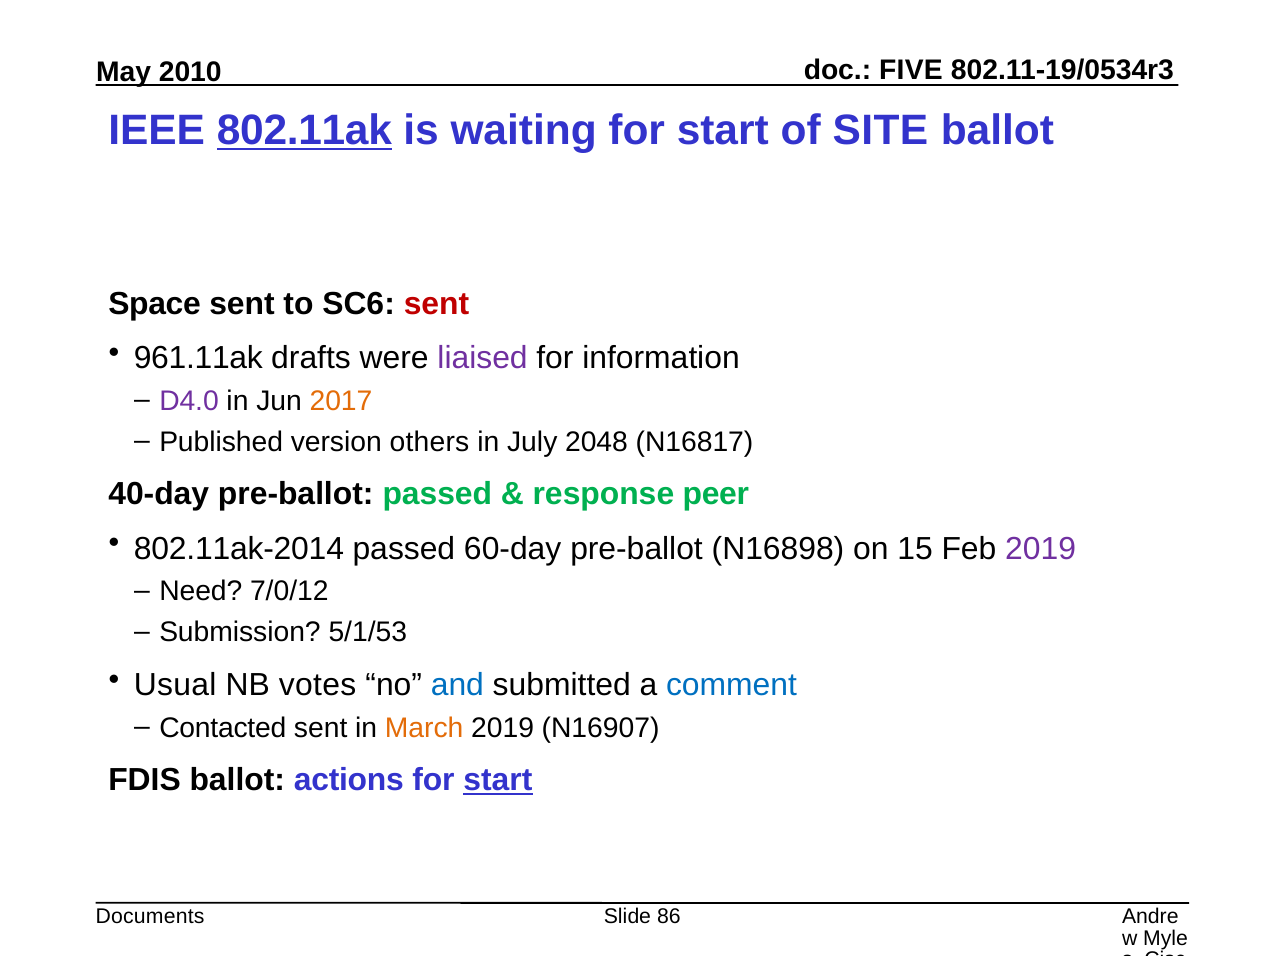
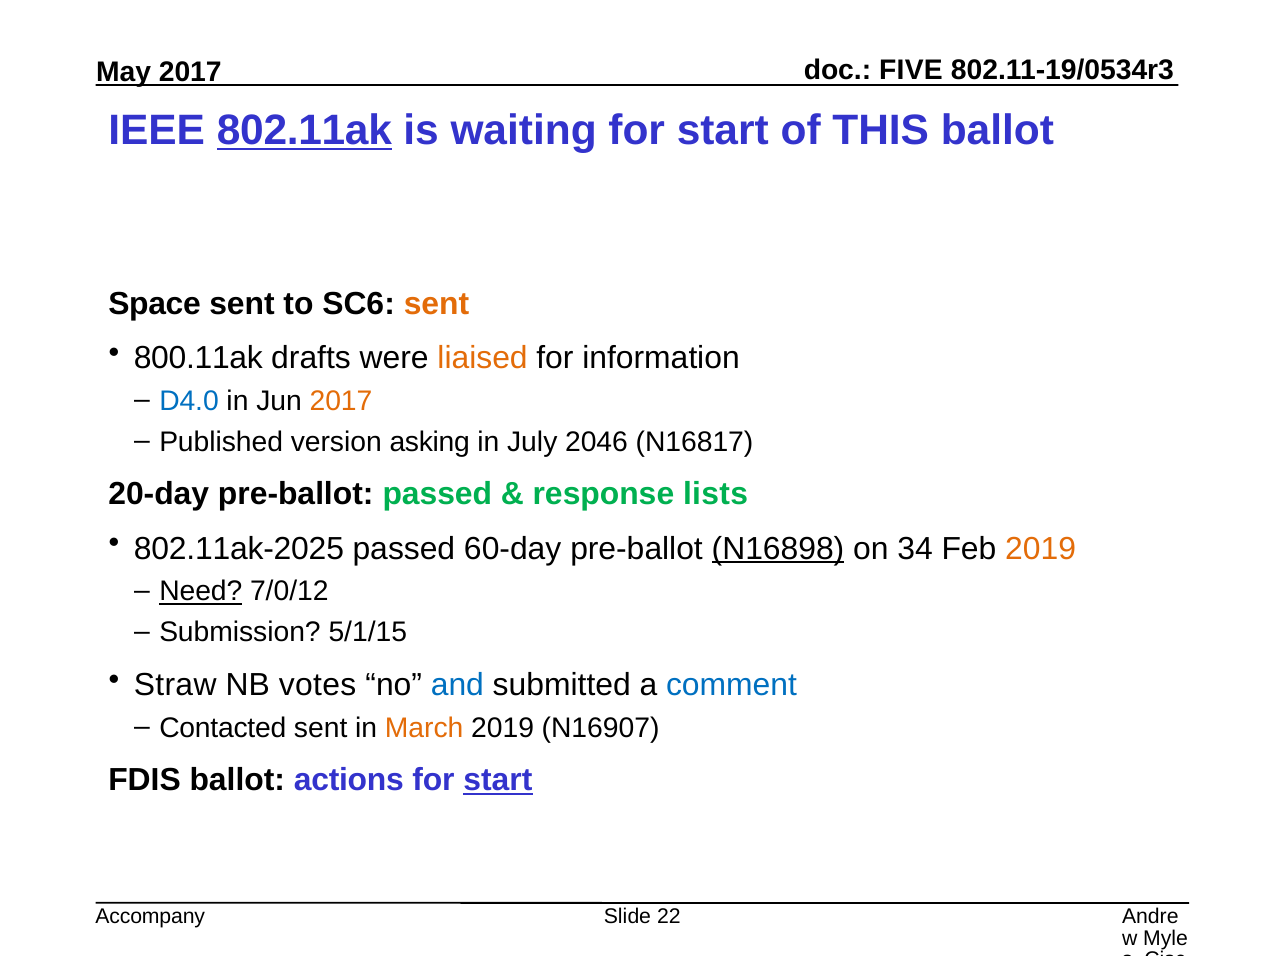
2010 at (190, 72): 2010 -> 2017
SITE: SITE -> THIS
sent at (436, 304) colour: red -> orange
961.11ak: 961.11ak -> 800.11ak
liaised colour: purple -> orange
D4.0 colour: purple -> blue
others: others -> asking
2048: 2048 -> 2046
40-day: 40-day -> 20-day
peer: peer -> lists
802.11ak-2014: 802.11ak-2014 -> 802.11ak-2025
N16898 underline: none -> present
15: 15 -> 34
2019 at (1041, 548) colour: purple -> orange
Need underline: none -> present
5/1/53: 5/1/53 -> 5/1/15
Usual: Usual -> Straw
Documents: Documents -> Accompany
86: 86 -> 22
